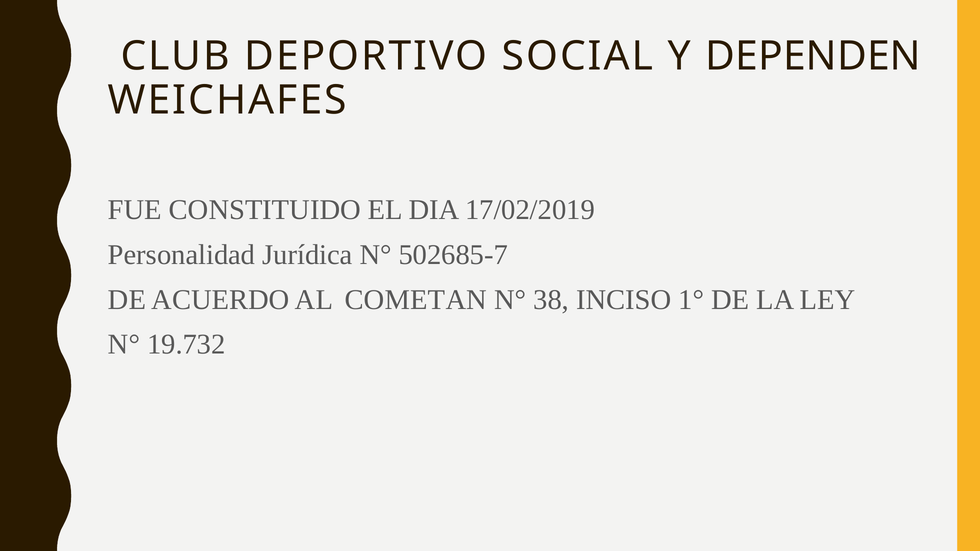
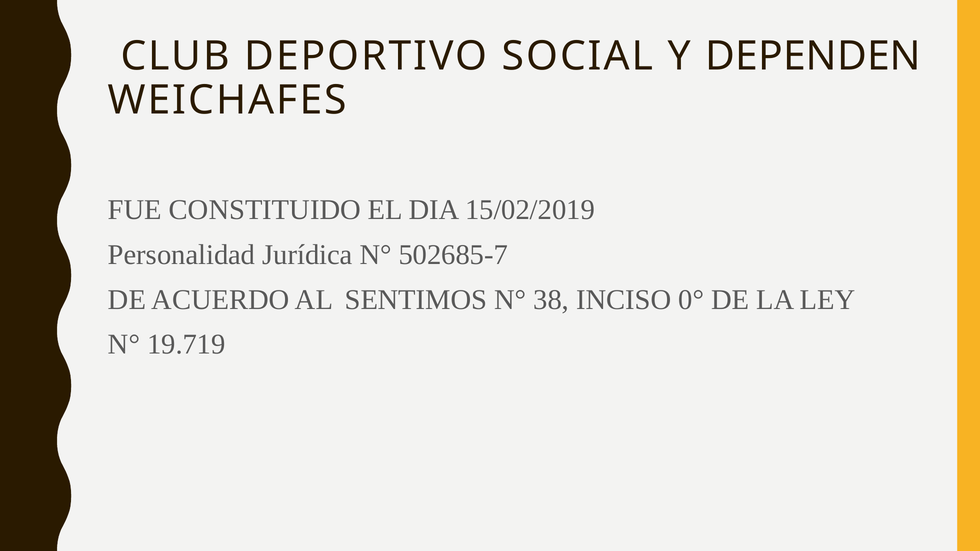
17/02/2019: 17/02/2019 -> 15/02/2019
COMETAN: COMETAN -> SENTIMOS
1°: 1° -> 0°
19.732: 19.732 -> 19.719
